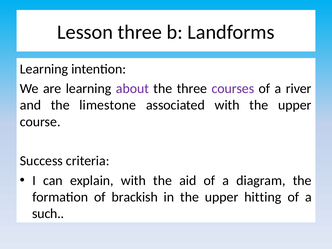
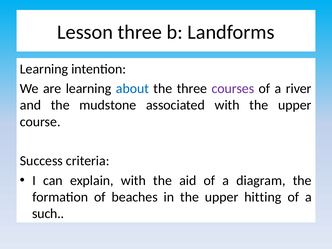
about colour: purple -> blue
limestone: limestone -> mudstone
brackish: brackish -> beaches
